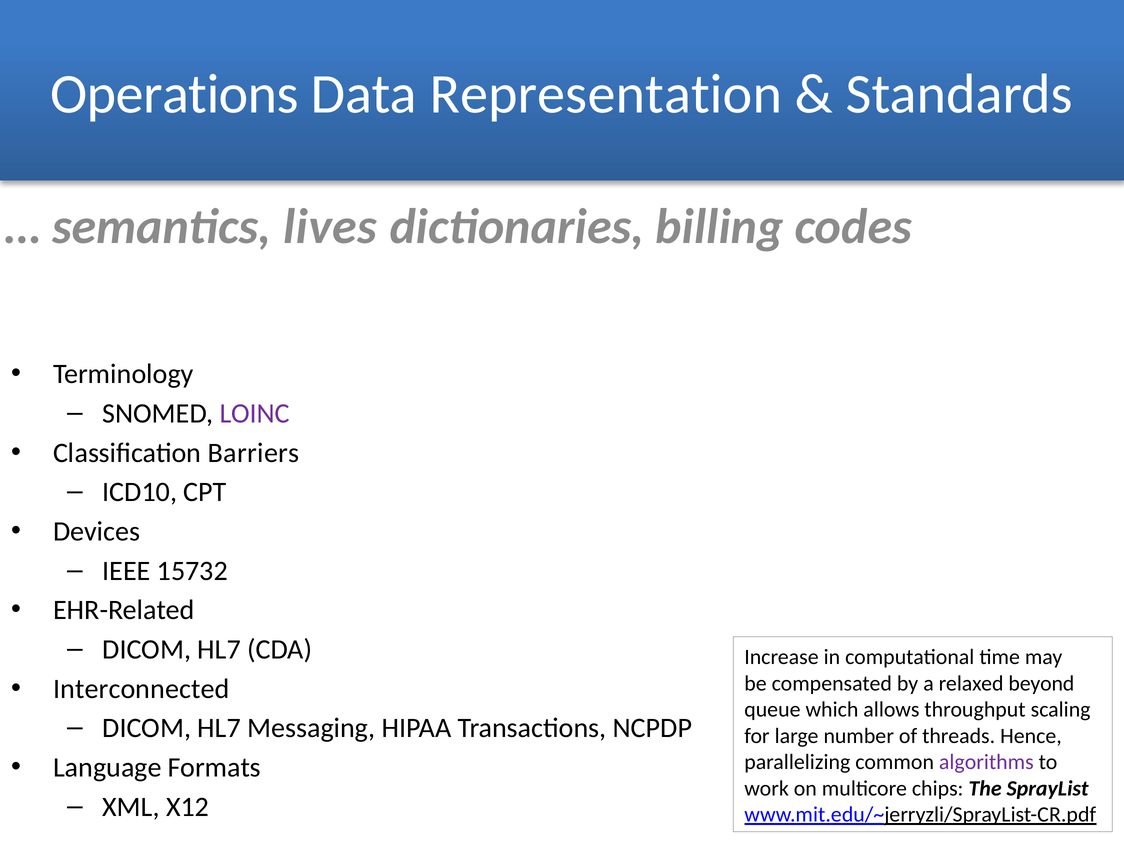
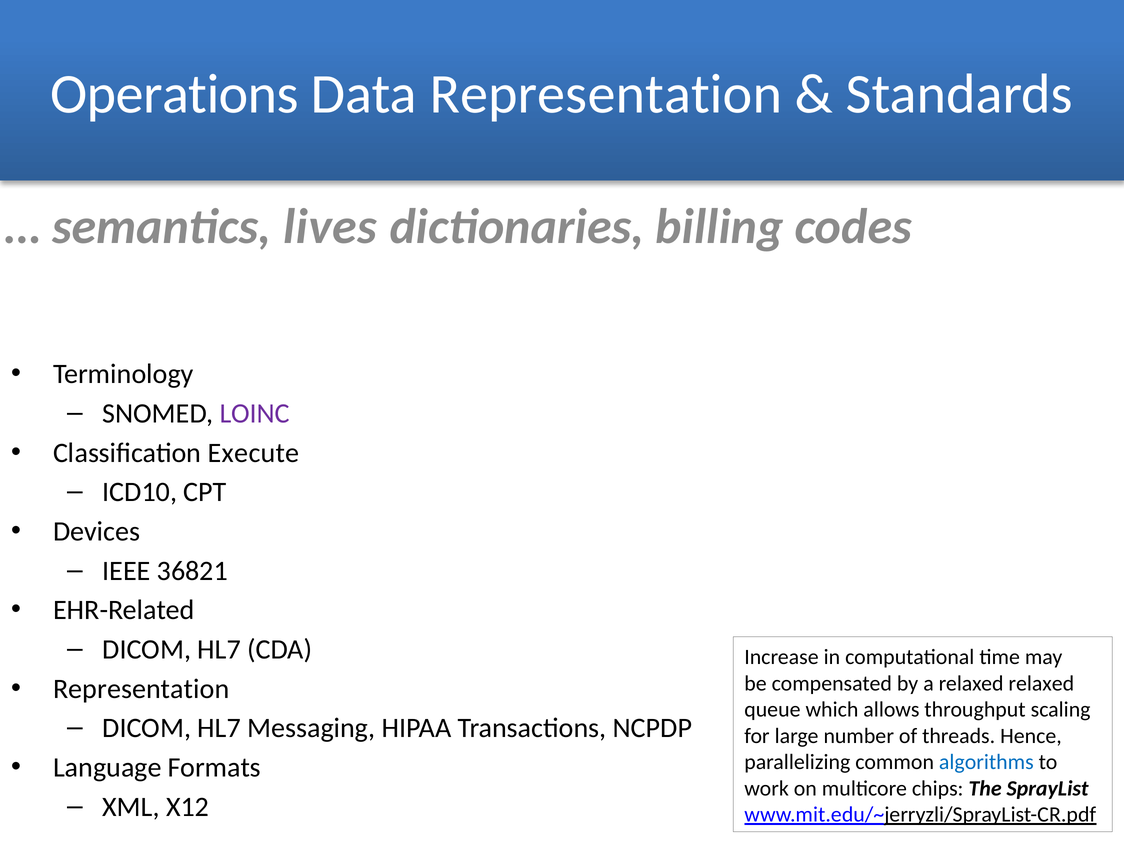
Barriers: Barriers -> Execute
15732: 15732 -> 36821
Interconnected at (141, 689): Interconnected -> Representation
relaxed beyond: beyond -> relaxed
algorithms colour: purple -> blue
